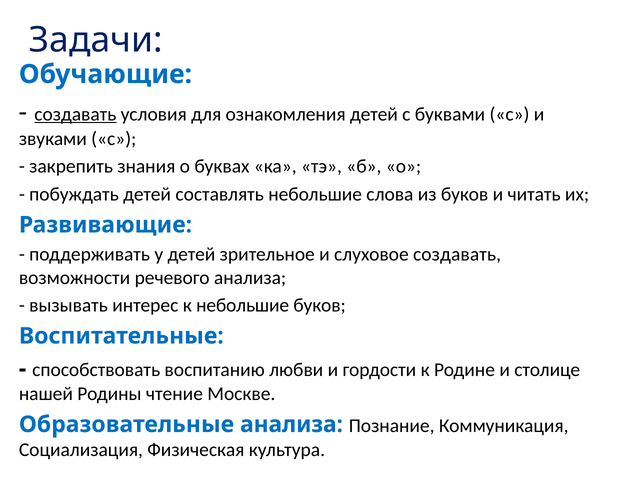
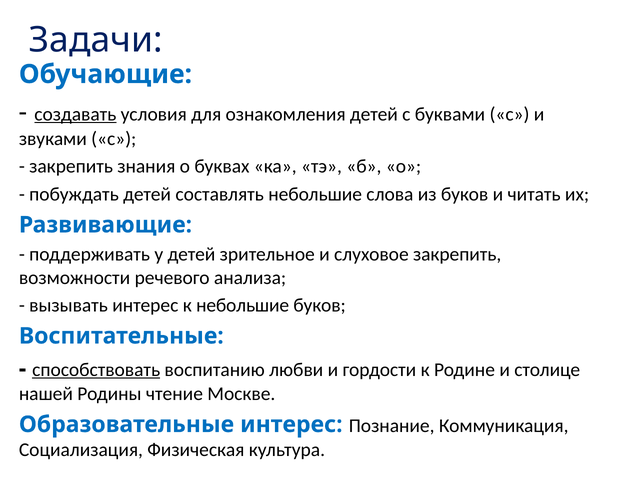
слуховое создавать: создавать -> закрепить
способствовать underline: none -> present
Образовательные анализа: анализа -> интерес
